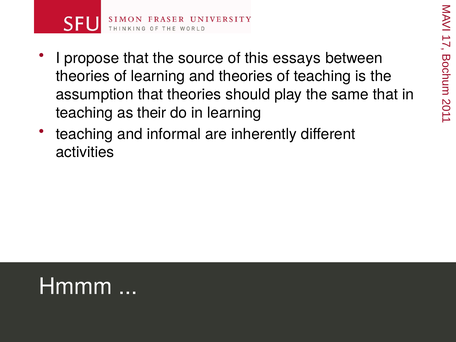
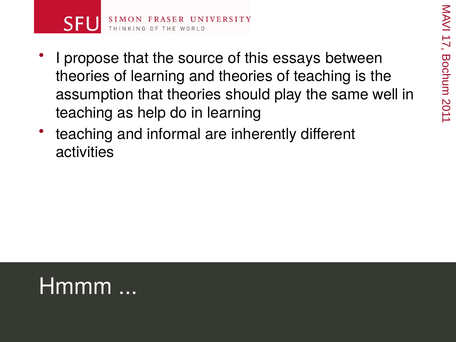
same that: that -> well
their: their -> help
